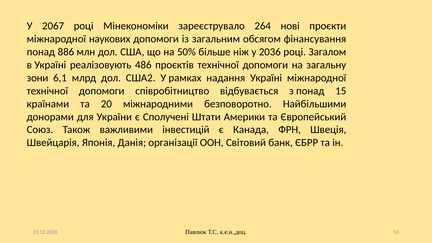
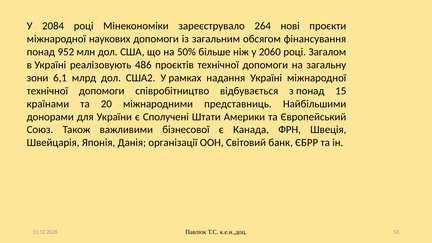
2067: 2067 -> 2084
886: 886 -> 952
2036: 2036 -> 2060
безповоротно: безповоротно -> представниць
інвестицій: інвестицій -> бізнесової
